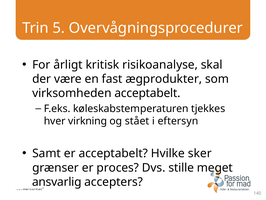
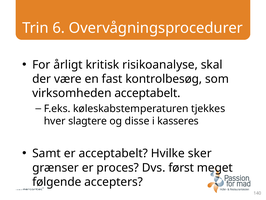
5: 5 -> 6
ægprodukter: ægprodukter -> kontrolbesøg
virkning: virkning -> slagtere
stået: stået -> disse
eftersyn: eftersyn -> kasseres
stille: stille -> først
ansvarlig: ansvarlig -> følgende
